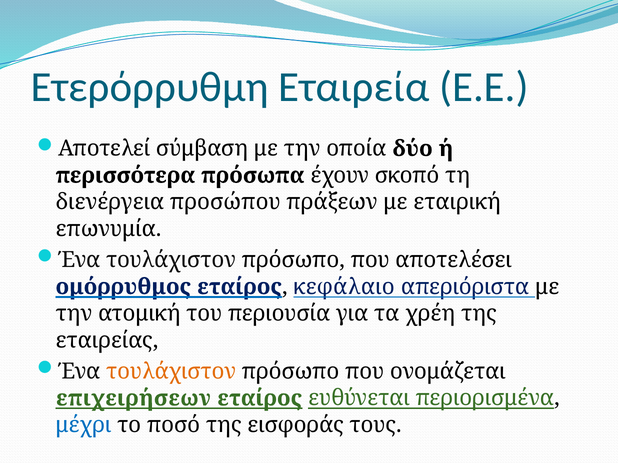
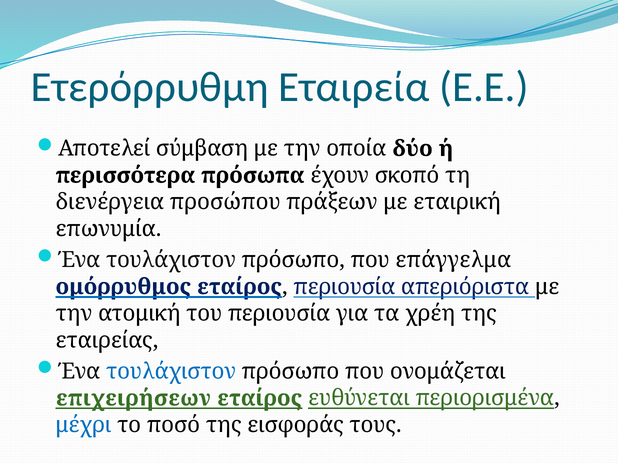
αποτελέσει: αποτελέσει -> επάγγελμα
εταίρος κεφάλαιο: κεφάλαιο -> περιουσία
τουλάχιστον at (171, 372) colour: orange -> blue
